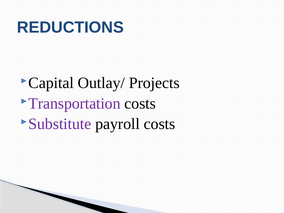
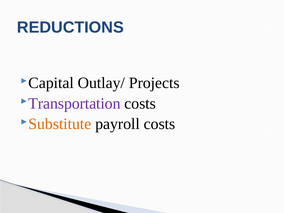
Substitute colour: purple -> orange
